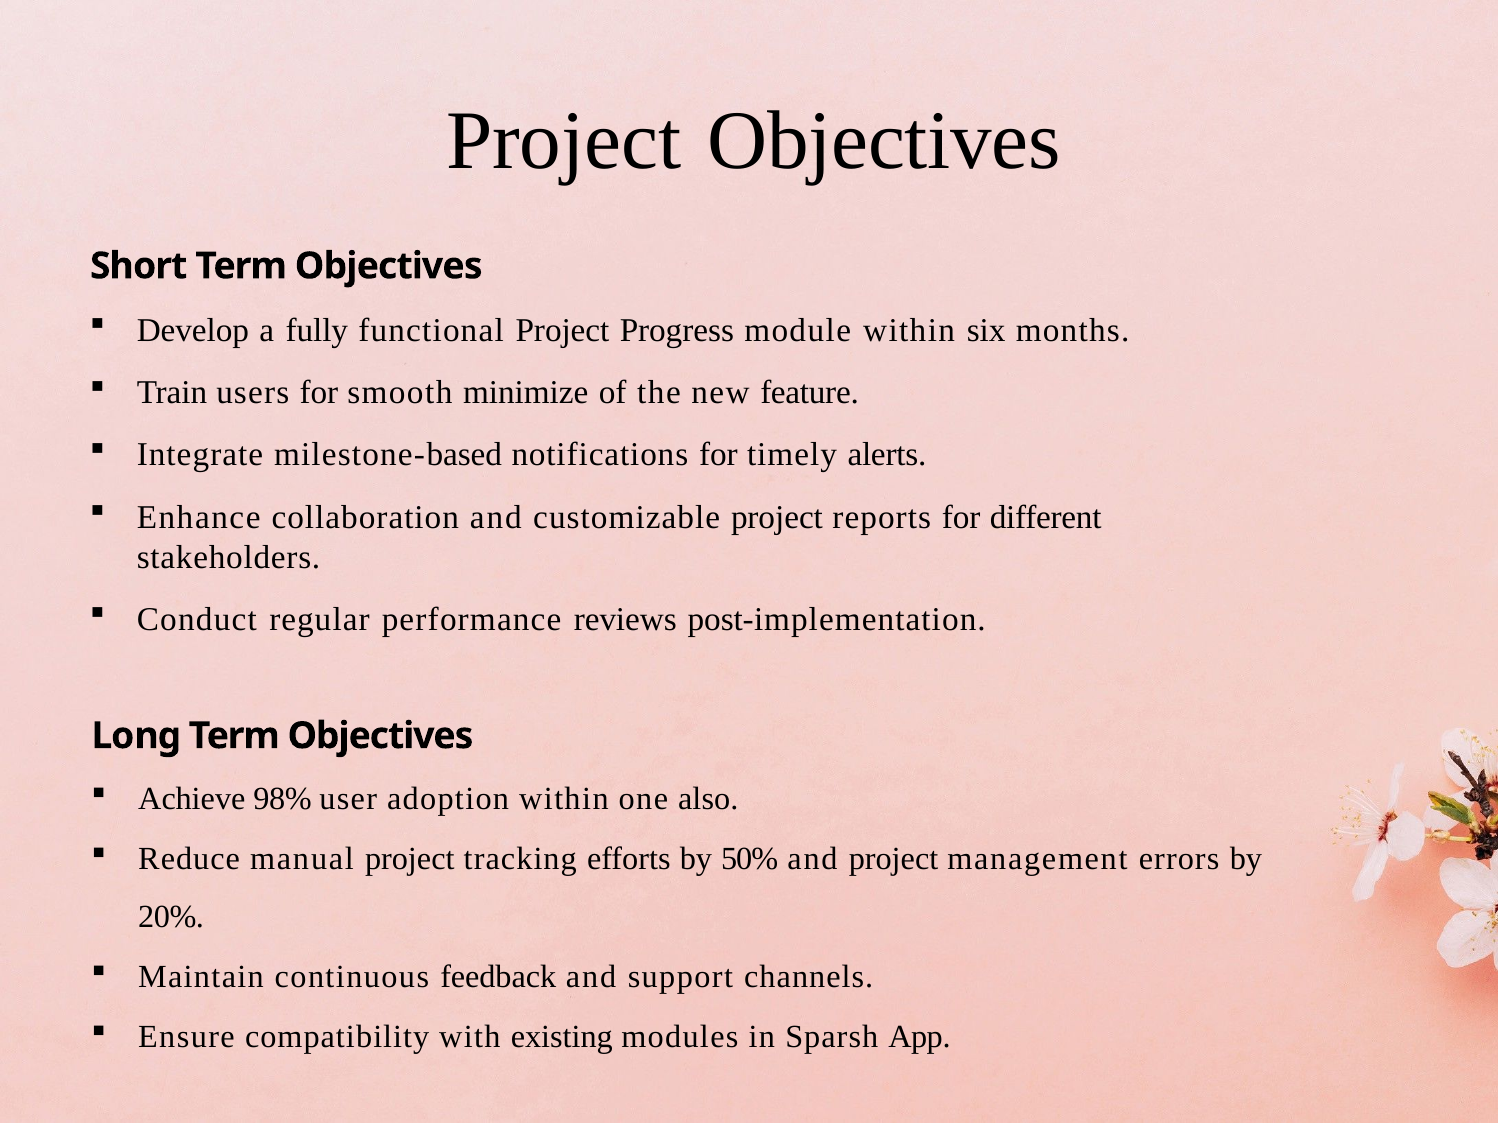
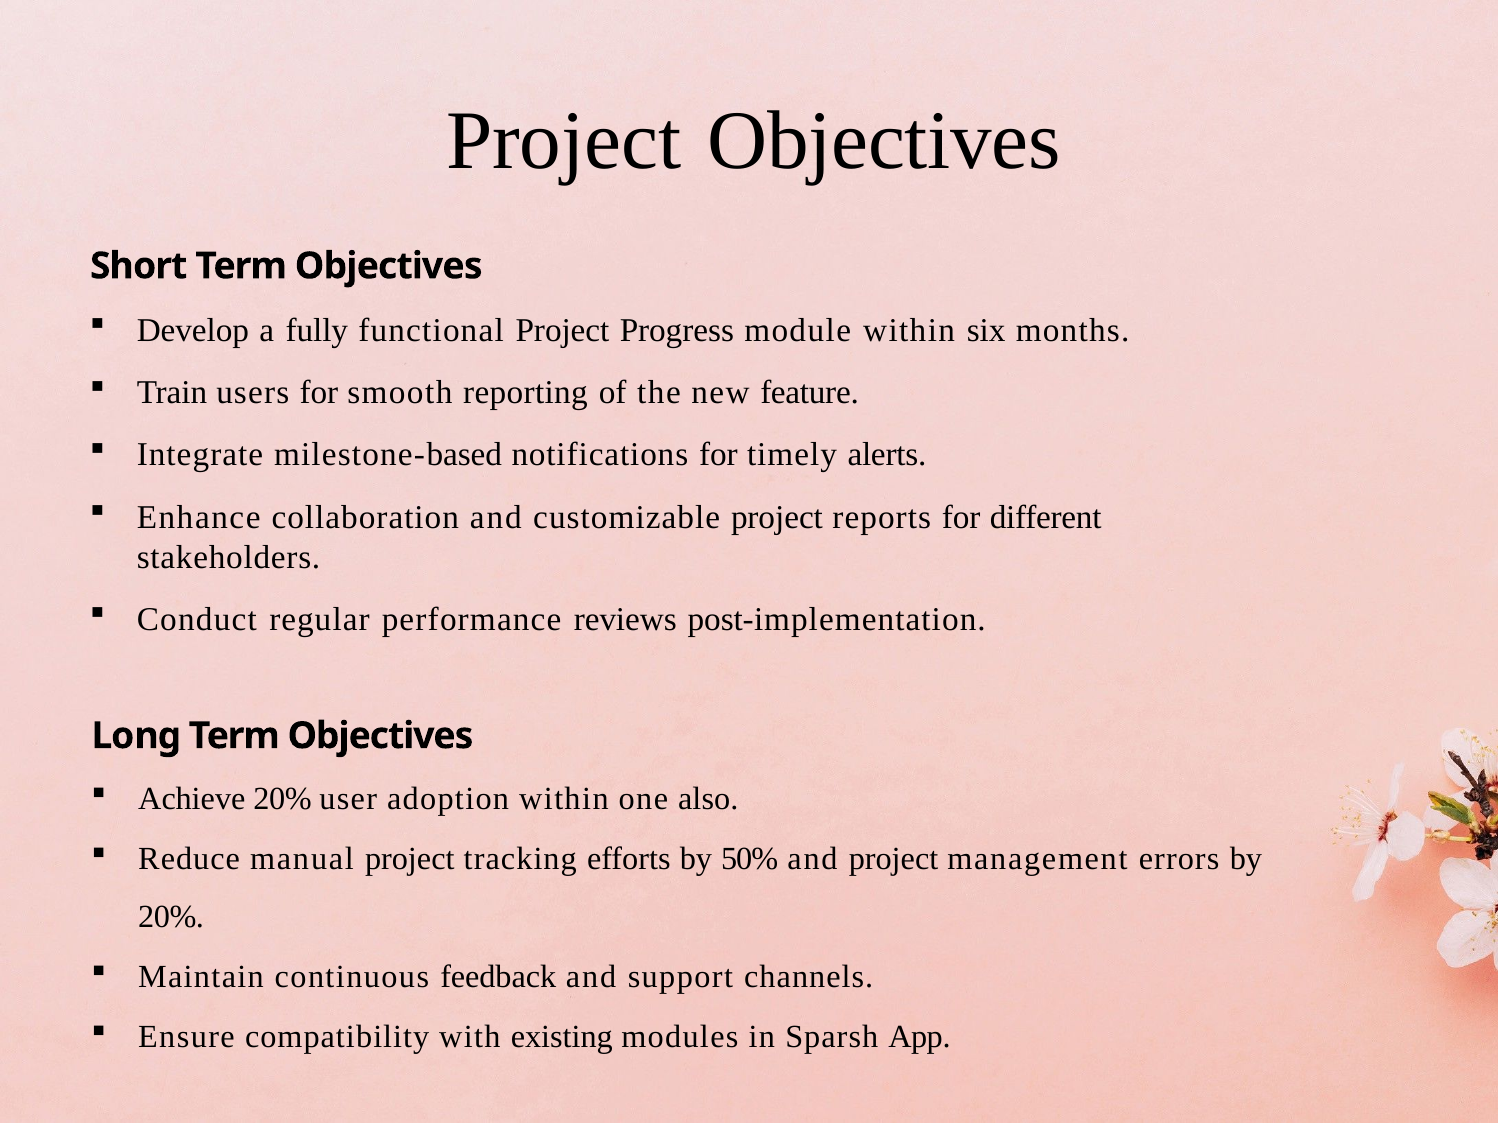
minimize: minimize -> reporting
Achieve 98%: 98% -> 20%
